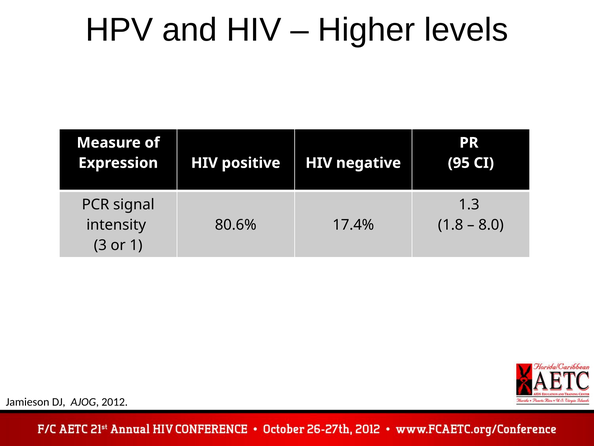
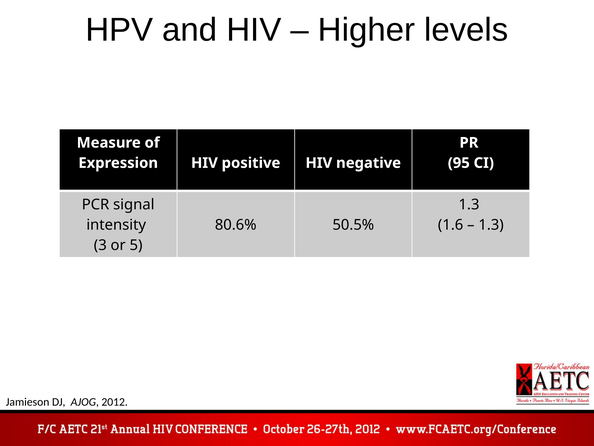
17.4%: 17.4% -> 50.5%
1.8: 1.8 -> 1.6
8.0 at (491, 225): 8.0 -> 1.3
1: 1 -> 5
